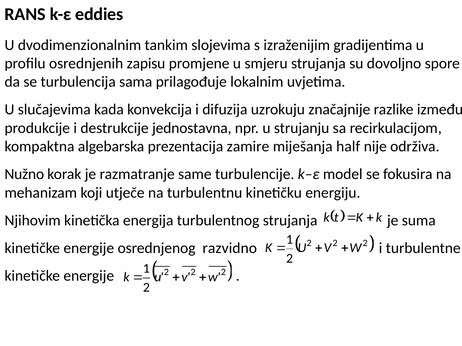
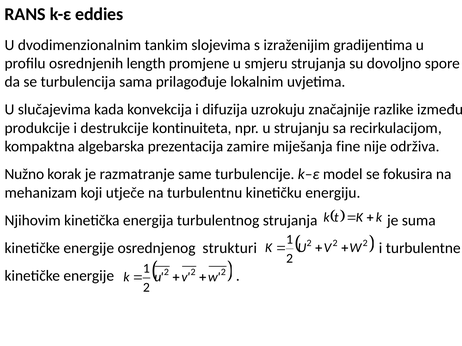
zapisu: zapisu -> length
jednostavna: jednostavna -> kontinuiteta
half: half -> fine
razvidno: razvidno -> strukturi
